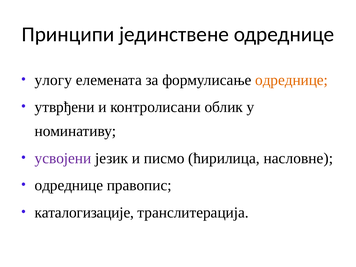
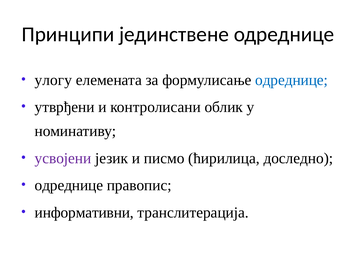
одреднице at (292, 80) colour: orange -> blue
насловне: насловне -> доследно
каталогизације: каталогизације -> информативни
